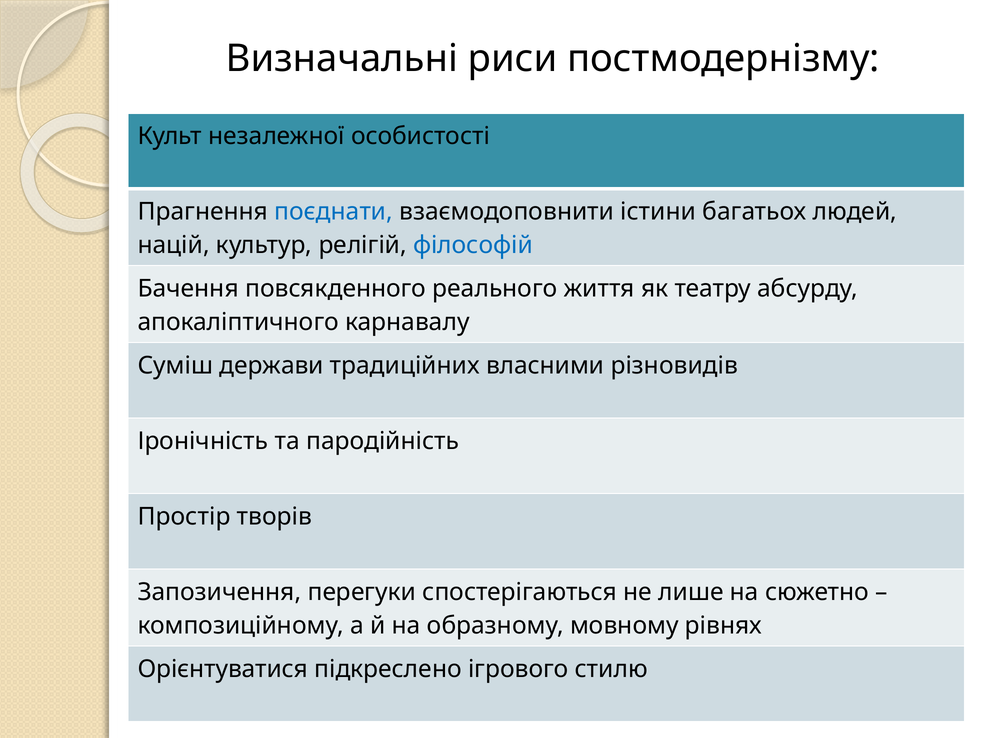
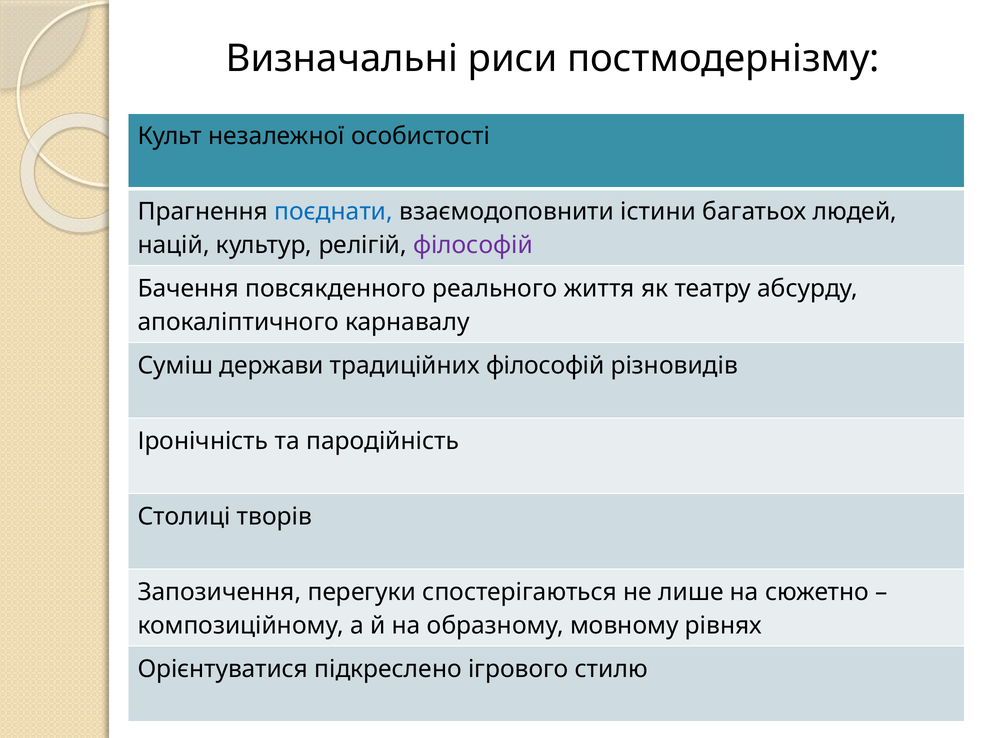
філософій at (473, 245) colour: blue -> purple
традиційних власними: власними -> філософій
Простір: Простір -> Столиці
